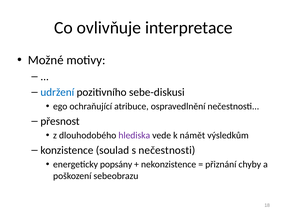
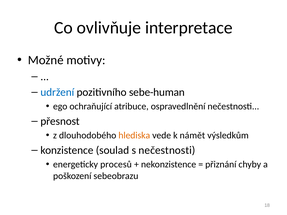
sebe-diskusi: sebe-diskusi -> sebe-human
hlediska colour: purple -> orange
popsány: popsány -> procesů
